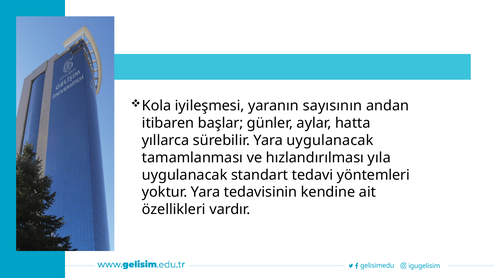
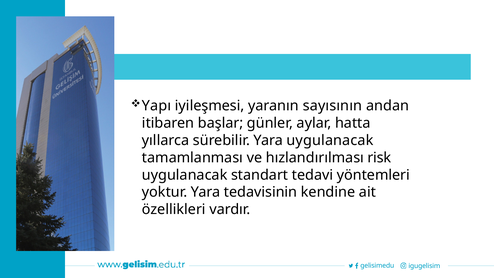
Kola: Kola -> Yapı
yıla: yıla -> risk
